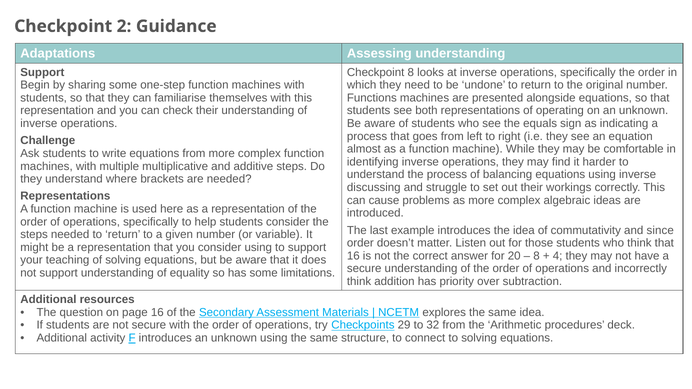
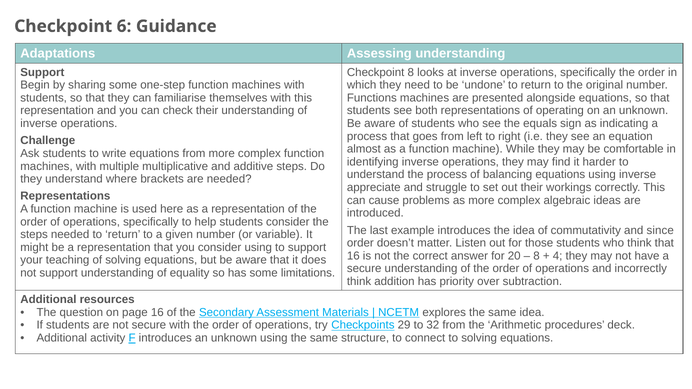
2: 2 -> 6
discussing: discussing -> appreciate
